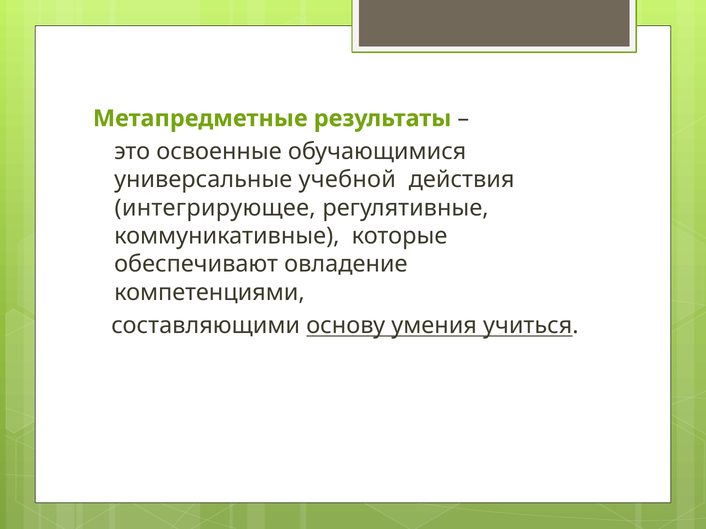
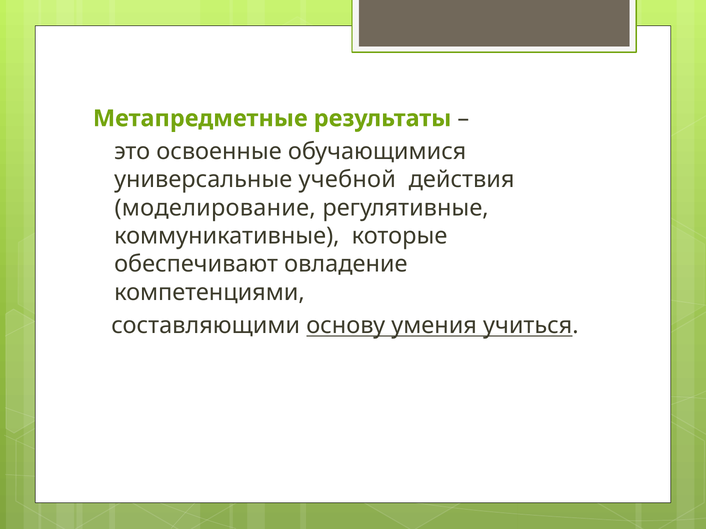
интегрирующее: интегрирующее -> моделирование
